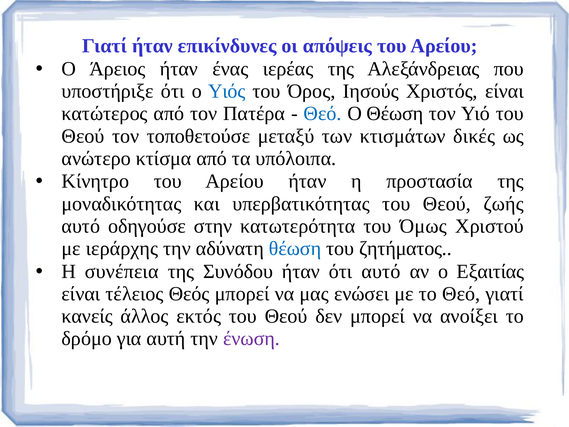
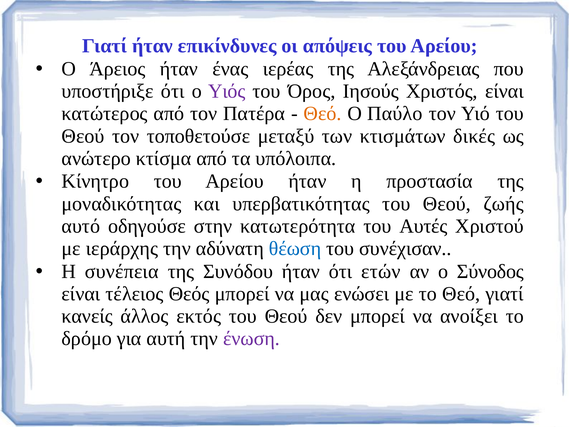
Υιός colour: blue -> purple
Θεό at (323, 114) colour: blue -> orange
Ο Θέωση: Θέωση -> Παύλο
Όμως: Όμως -> Αυτές
ζητήματος: ζητήματος -> συνέχισαν
ότι αυτό: αυτό -> ετών
Εξαιτίας: Εξαιτίας -> Σύνοδος
